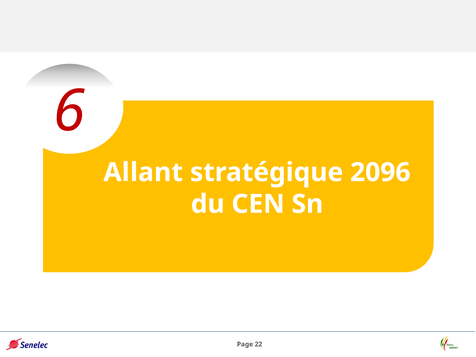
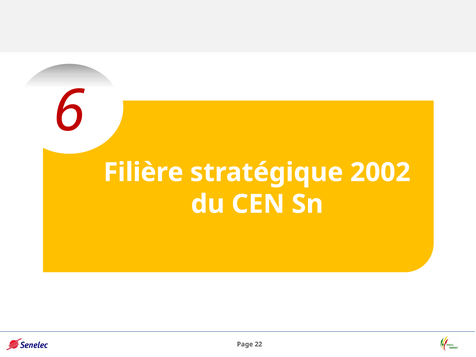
Allant: Allant -> Filière
2096: 2096 -> 2002
